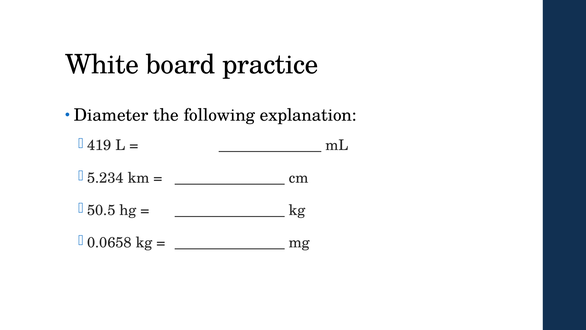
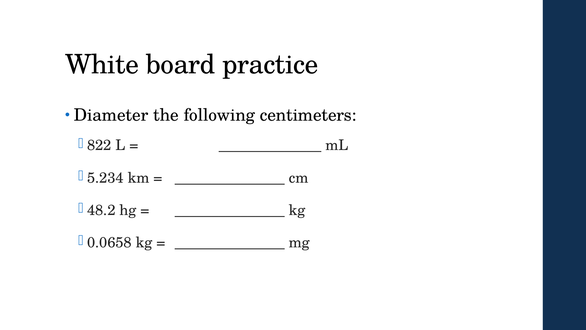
explanation: explanation -> centimeters
419: 419 -> 822
50.5: 50.5 -> 48.2
